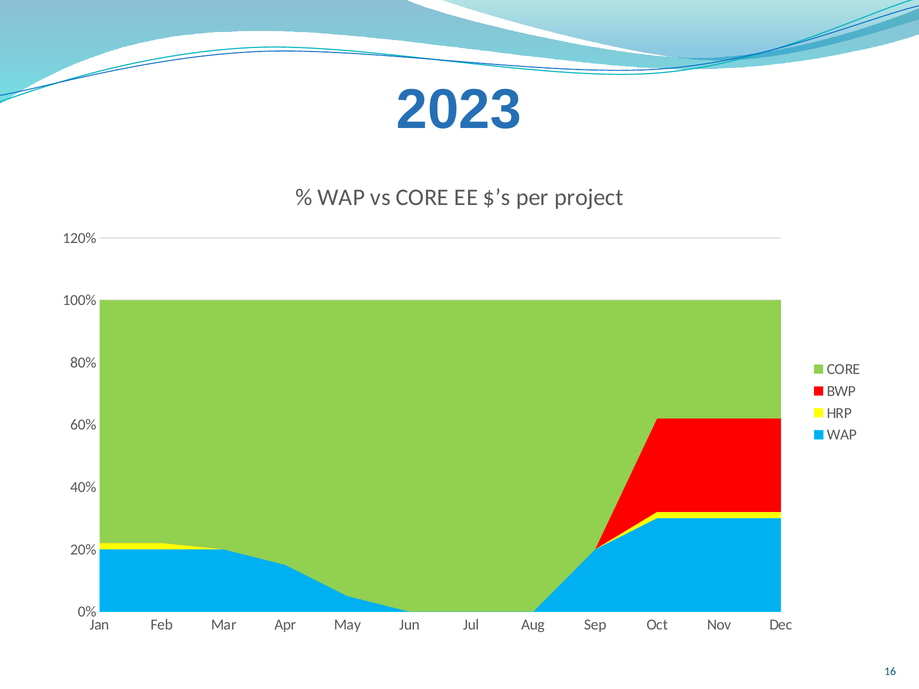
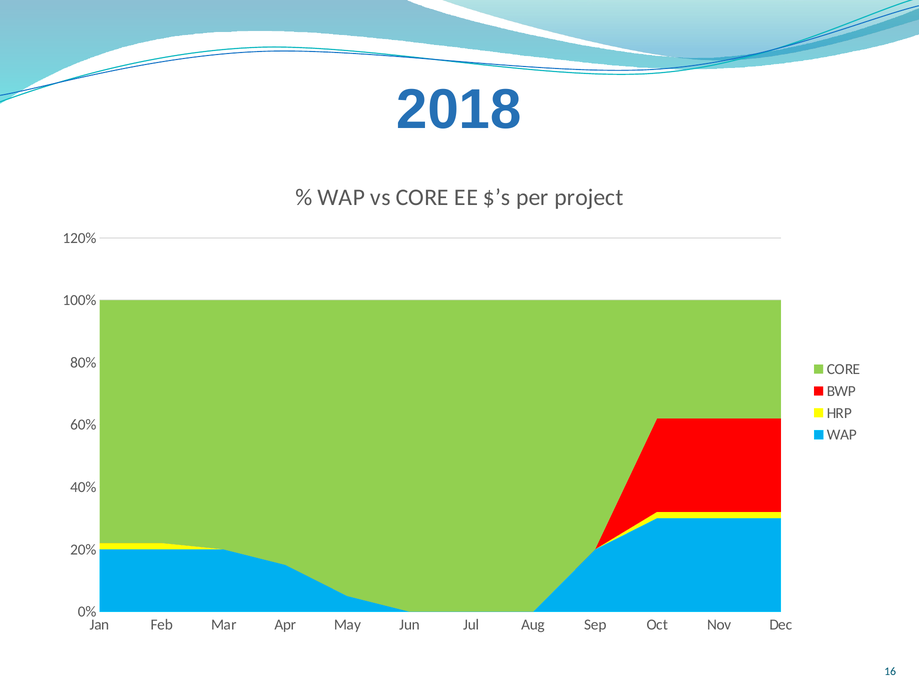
2023: 2023 -> 2018
